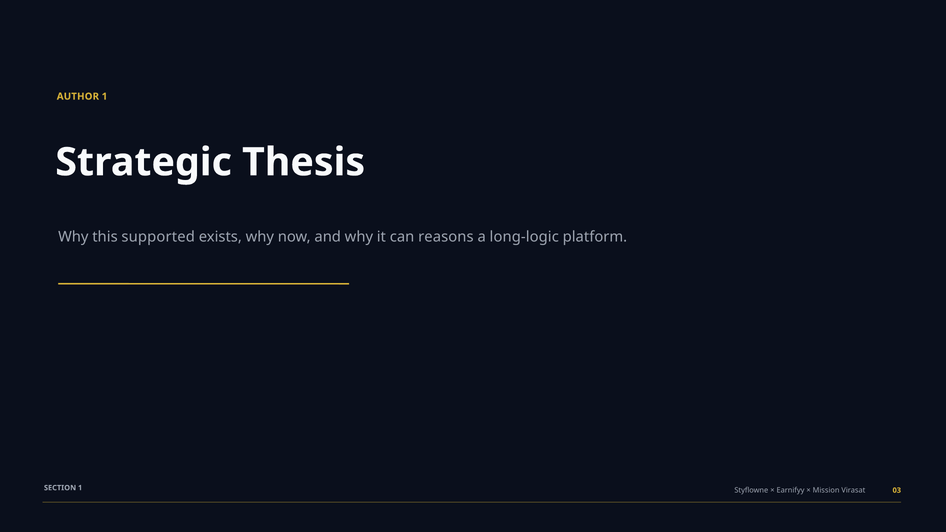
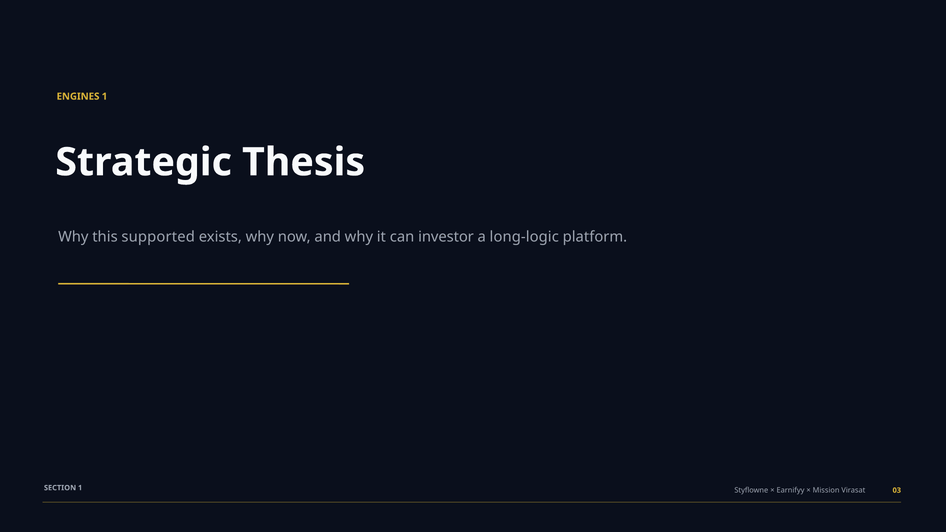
AUTHOR: AUTHOR -> ENGINES
reasons: reasons -> investor
